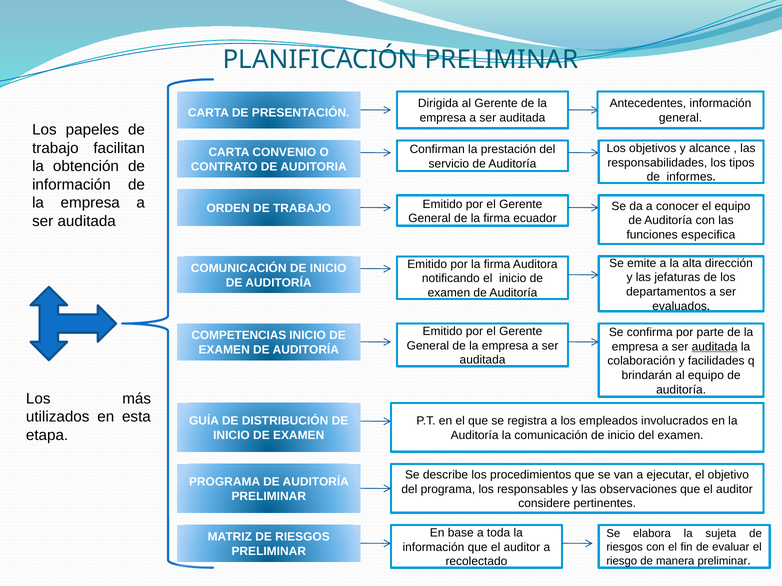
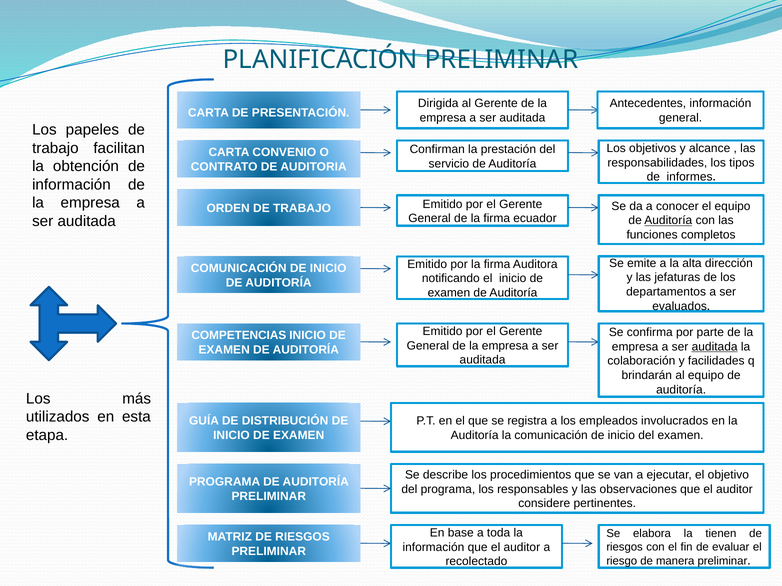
Auditoría at (668, 221) underline: none -> present
especifica: especifica -> completos
sujeta: sujeta -> tienen
